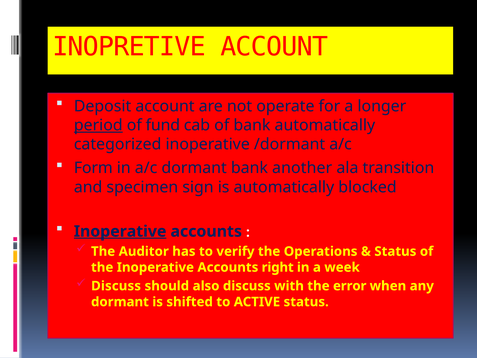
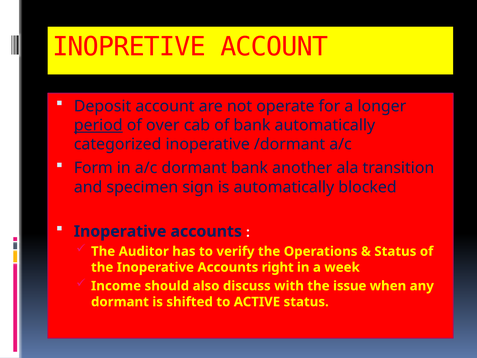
fund: fund -> over
Inoperative at (120, 231) underline: present -> none
Discuss at (116, 286): Discuss -> Income
error: error -> issue
